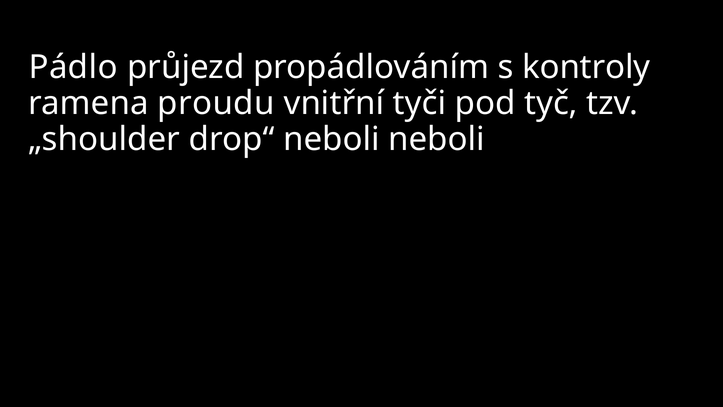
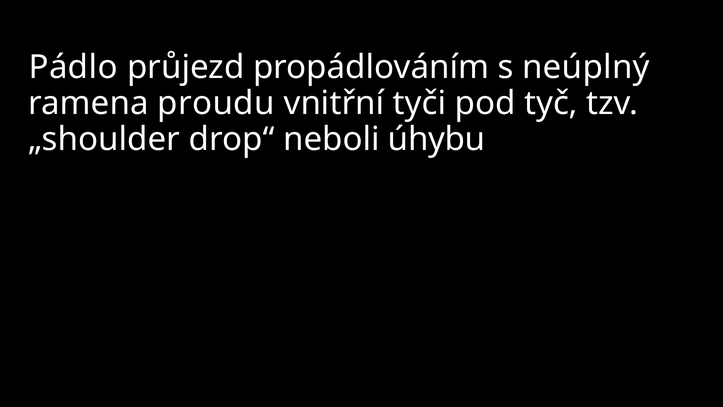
kontroly: kontroly -> neúplný
neboli neboli: neboli -> úhybu
